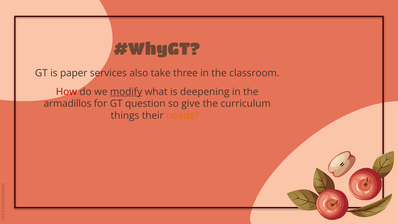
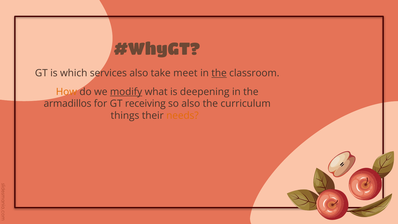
paper: paper -> which
three: three -> meet
the at (219, 73) underline: none -> present
How colour: red -> orange
question: question -> receiving
so give: give -> also
